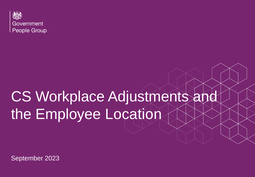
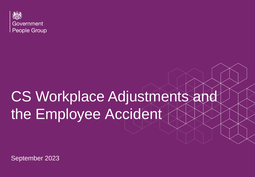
Location: Location -> Accident
